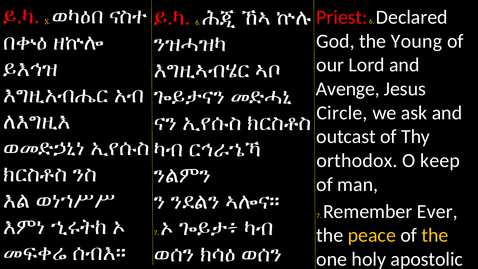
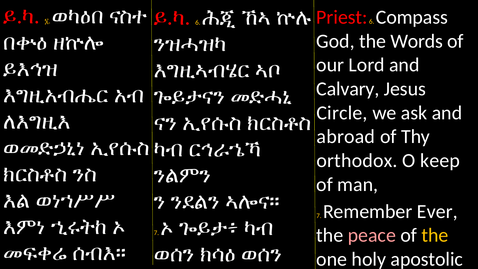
Declared: Declared -> Compass
Young: Young -> Words
Avenge: Avenge -> Calvary
outcast: outcast -> abroad
peace colour: yellow -> pink
